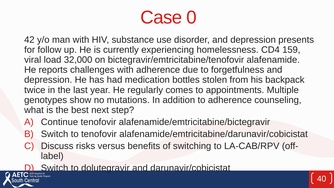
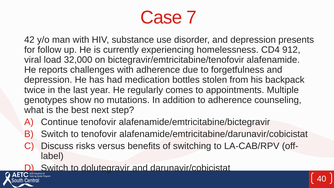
0: 0 -> 7
159: 159 -> 912
